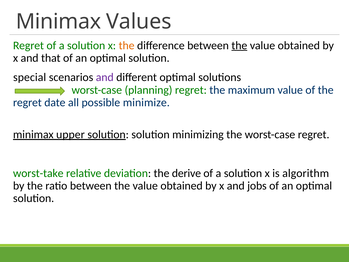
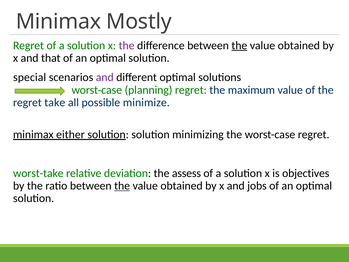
Values: Values -> Mostly
the at (127, 45) colour: orange -> purple
date: date -> take
upper: upper -> either
derive: derive -> assess
algorithm: algorithm -> objectives
the at (122, 186) underline: none -> present
